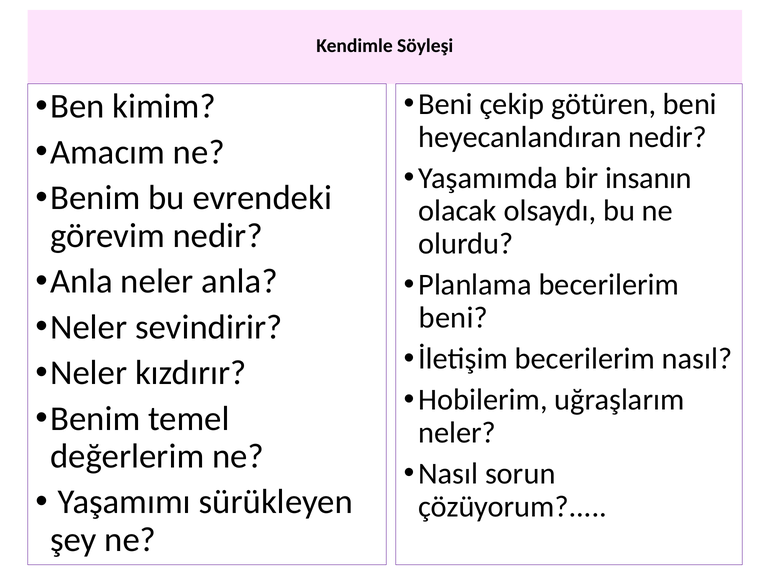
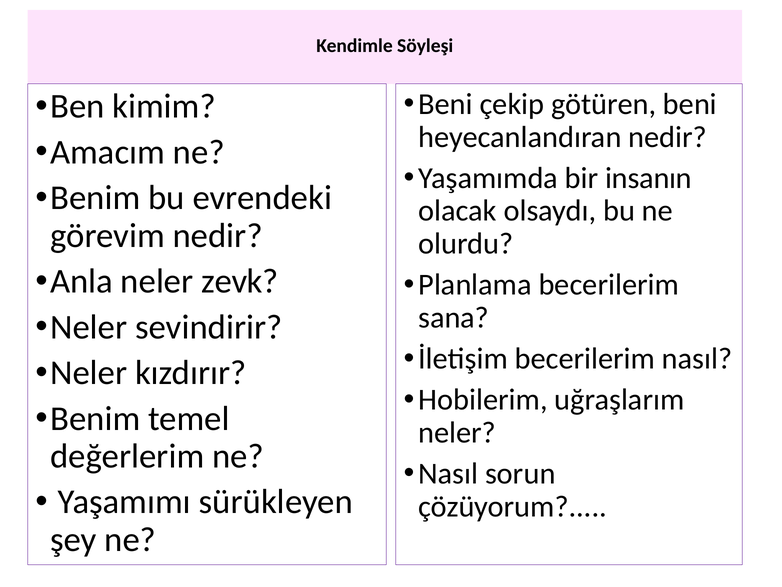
neler anla: anla -> zevk
beni at (453, 317): beni -> sana
